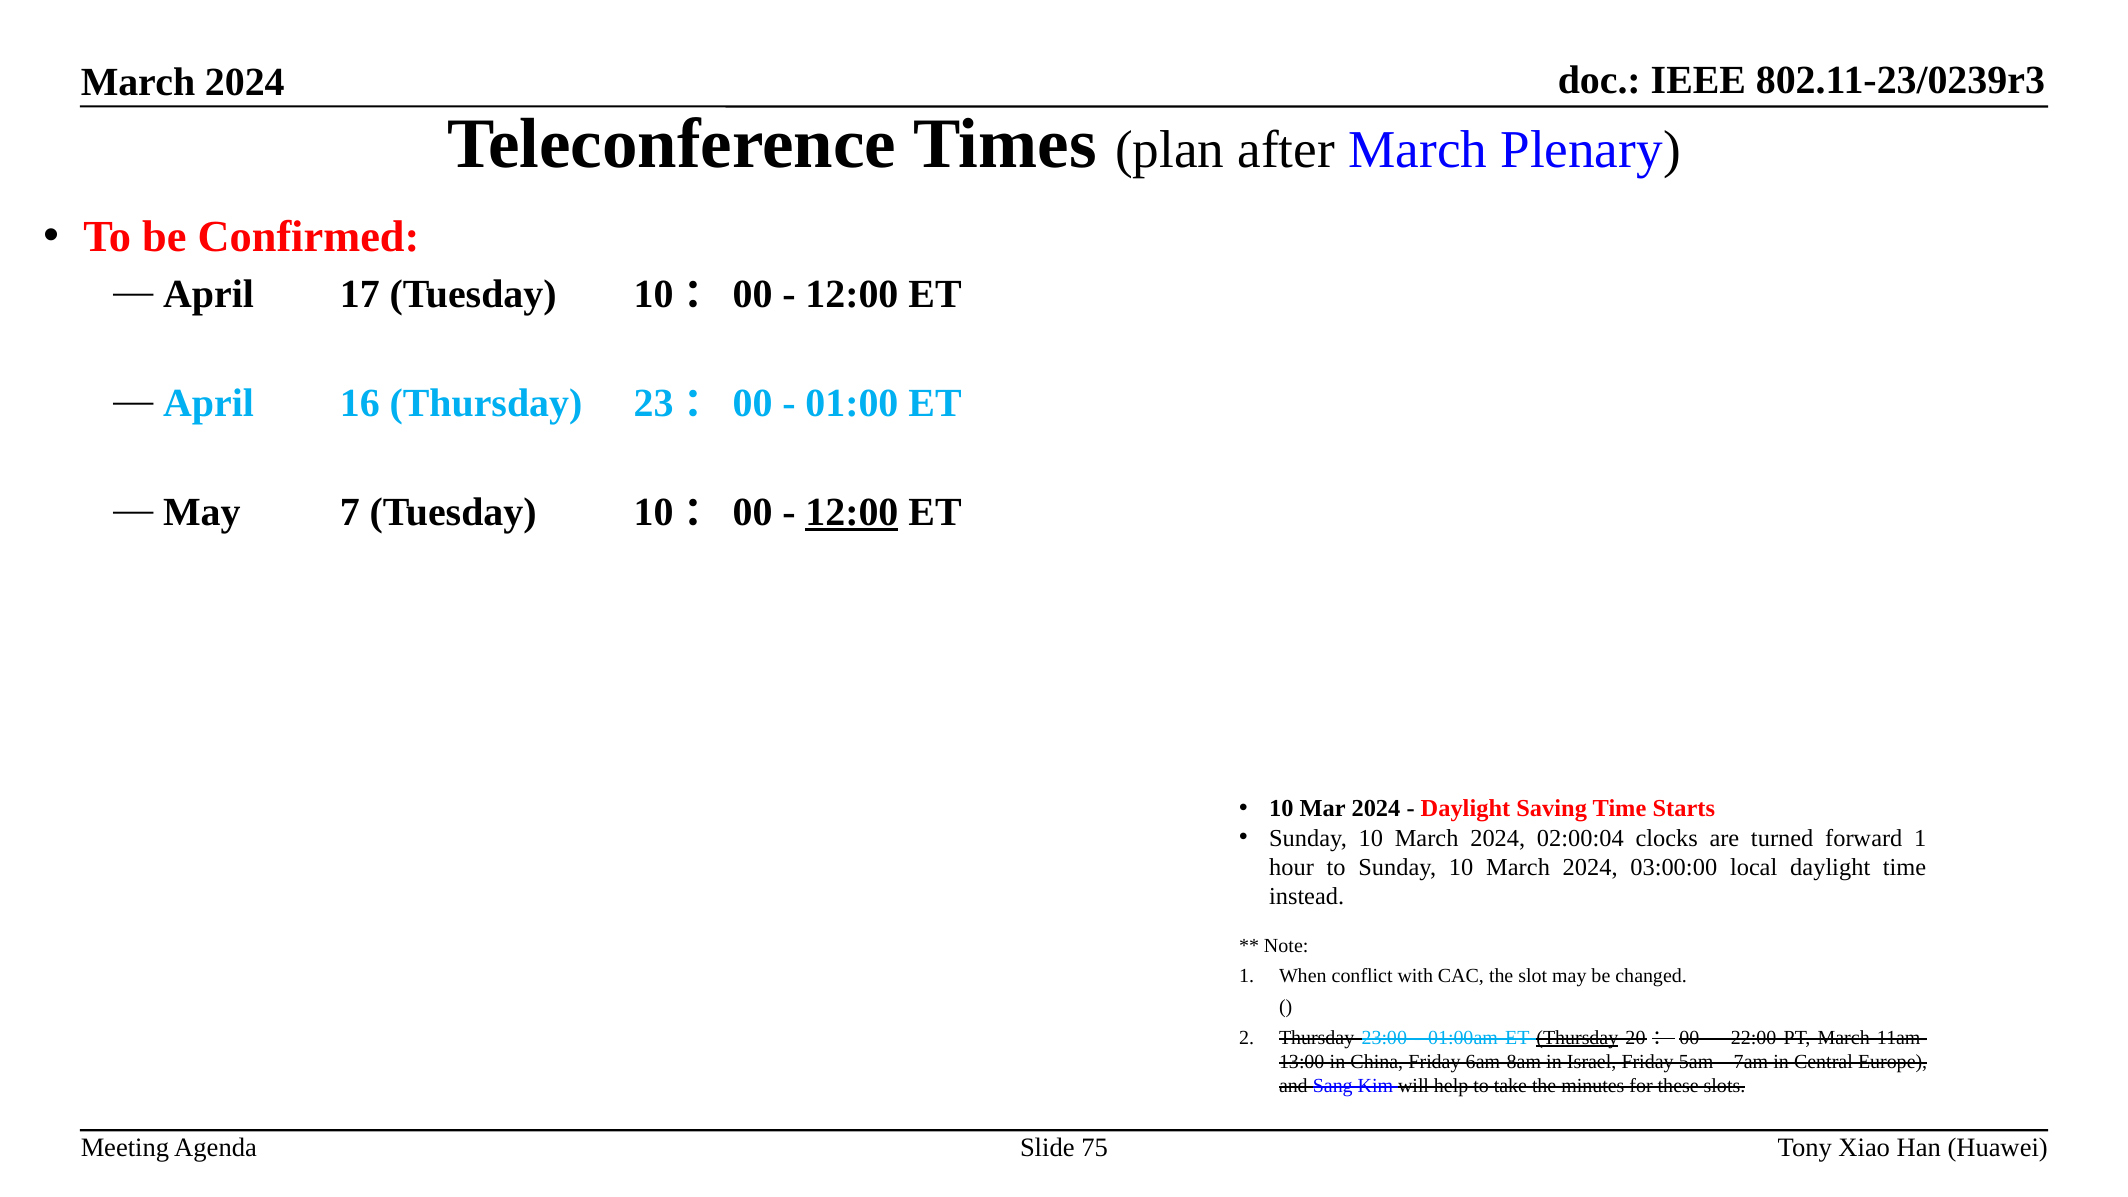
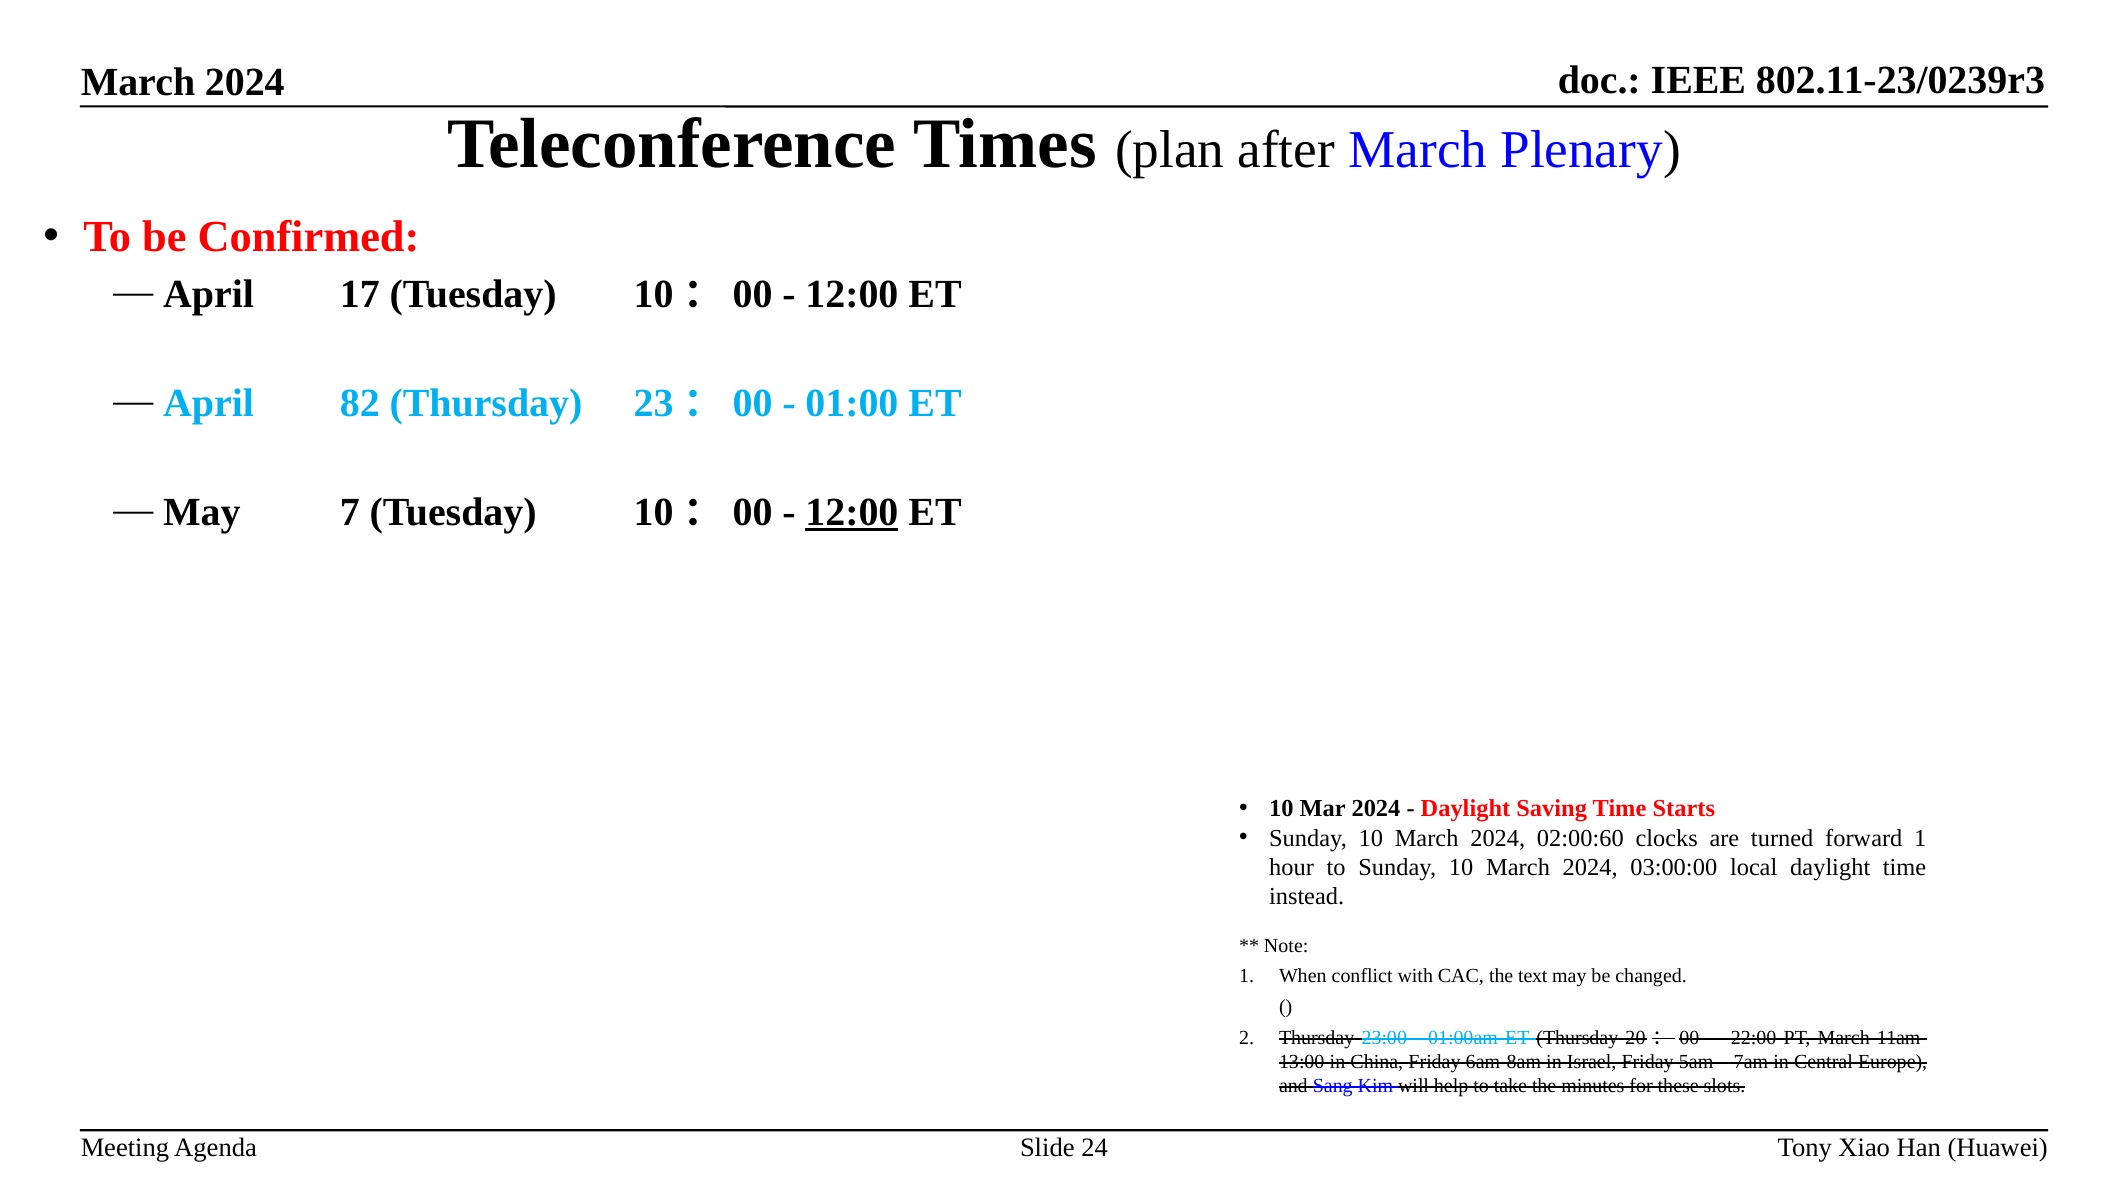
16: 16 -> 82
02:00:04: 02:00:04 -> 02:00:60
slot: slot -> text
Thursday at (1577, 1037) underline: present -> none
75: 75 -> 24
